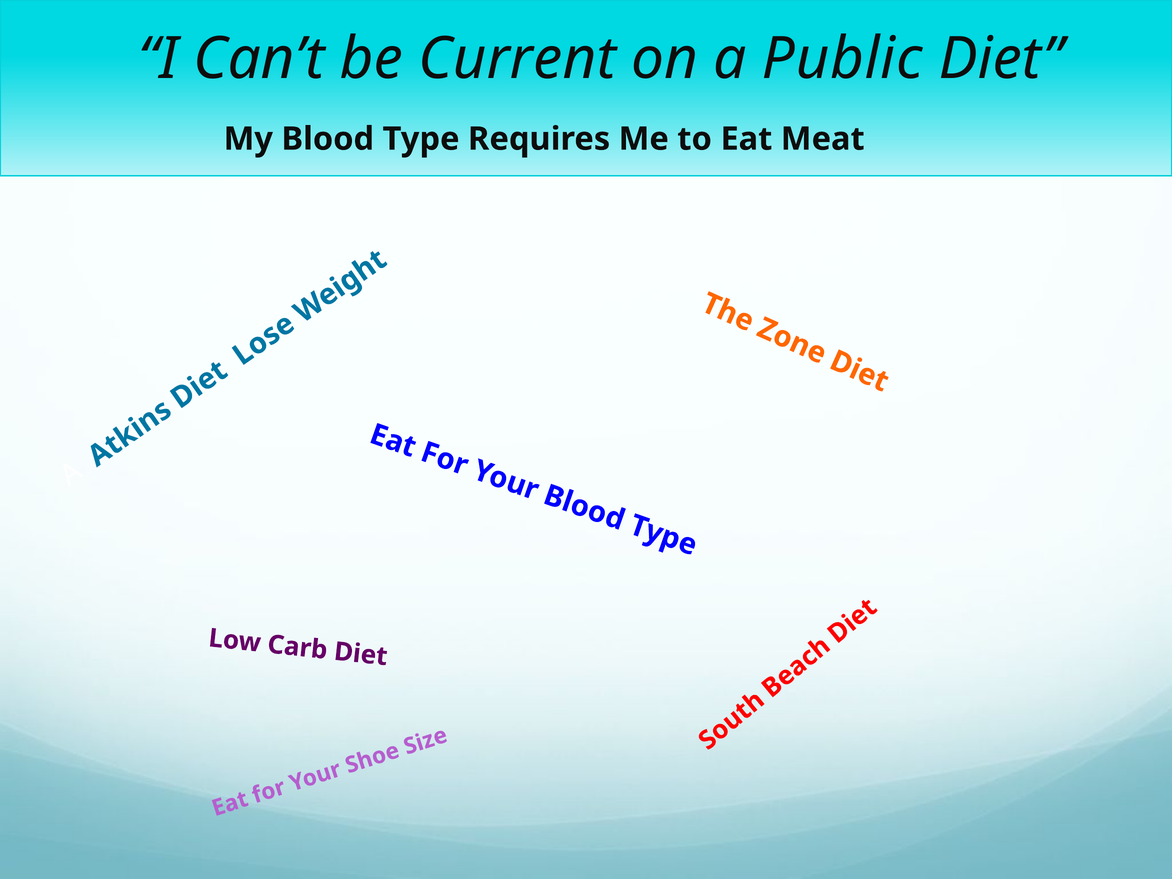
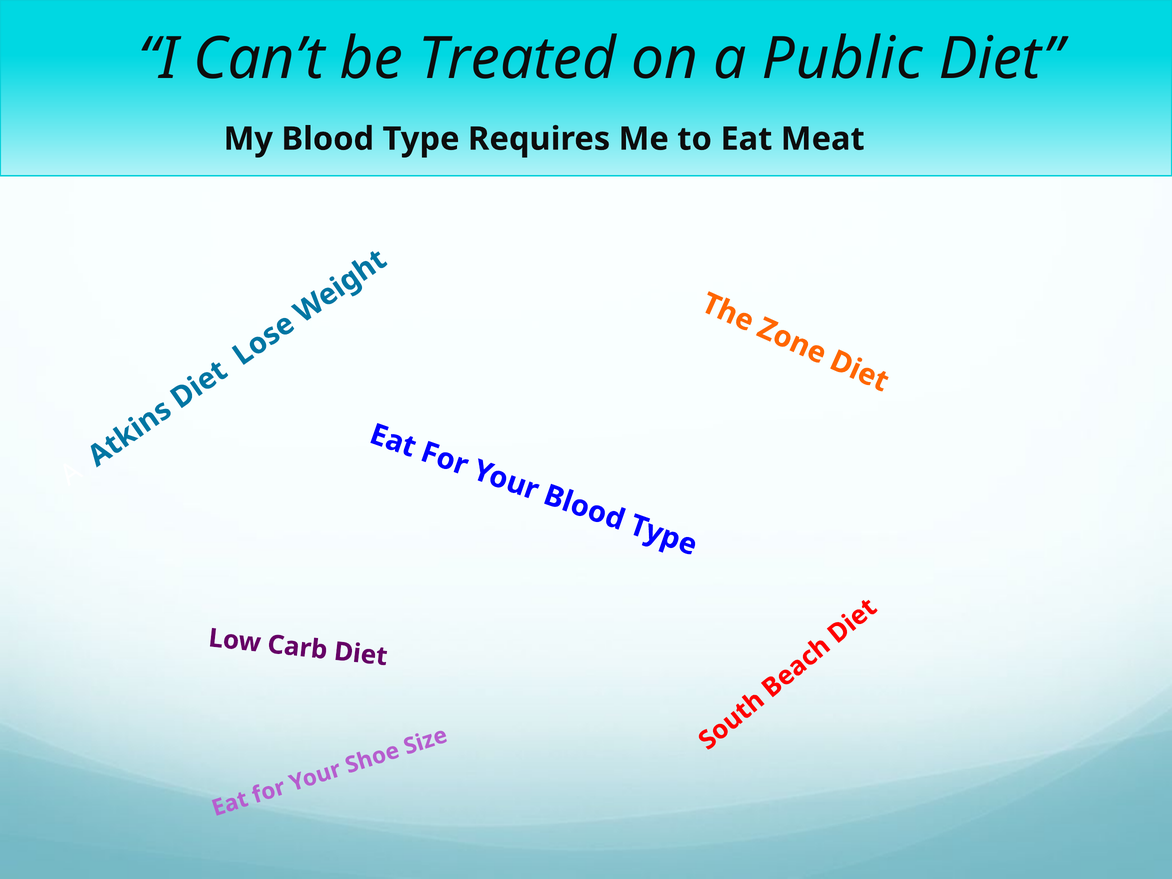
Current: Current -> Treated
